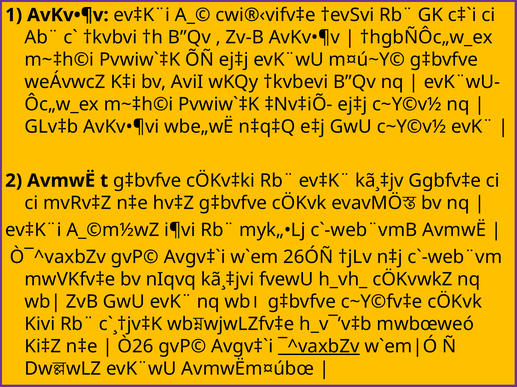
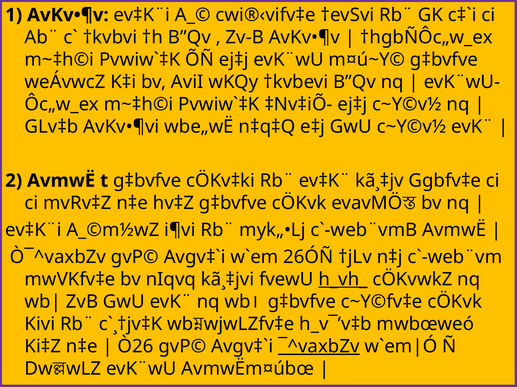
h_vh_ underline: none -> present
